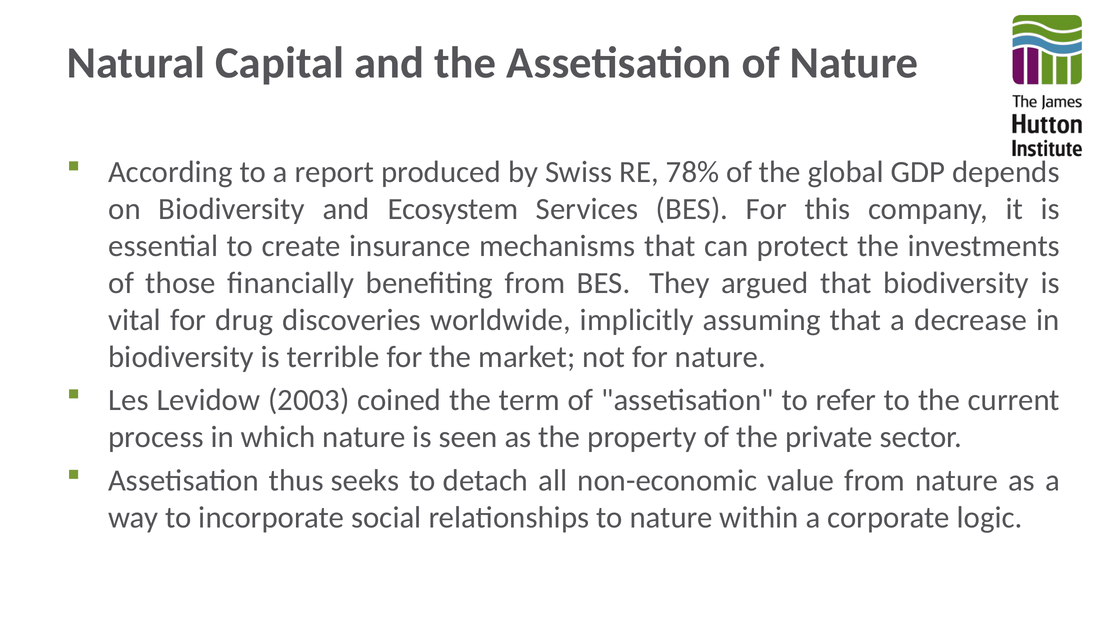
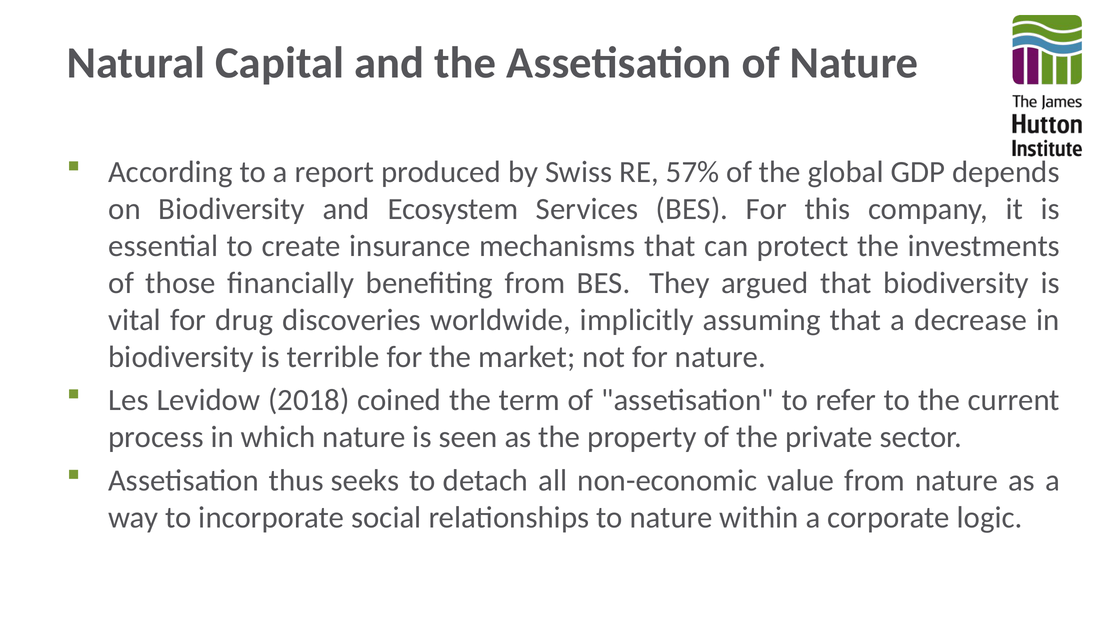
78%: 78% -> 57%
2003: 2003 -> 2018
